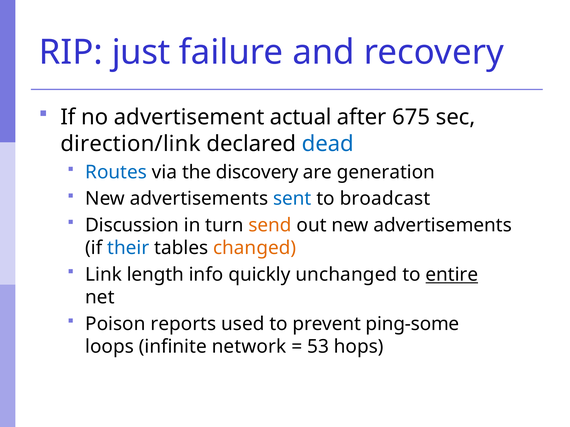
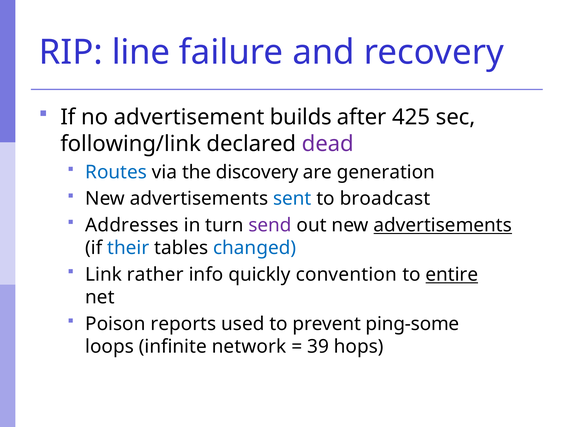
just: just -> line
actual: actual -> builds
675: 675 -> 425
direction/link: direction/link -> following/link
dead colour: blue -> purple
Discussion: Discussion -> Addresses
send colour: orange -> purple
advertisements at (443, 226) underline: none -> present
changed colour: orange -> blue
length: length -> rather
unchanged: unchanged -> convention
53: 53 -> 39
